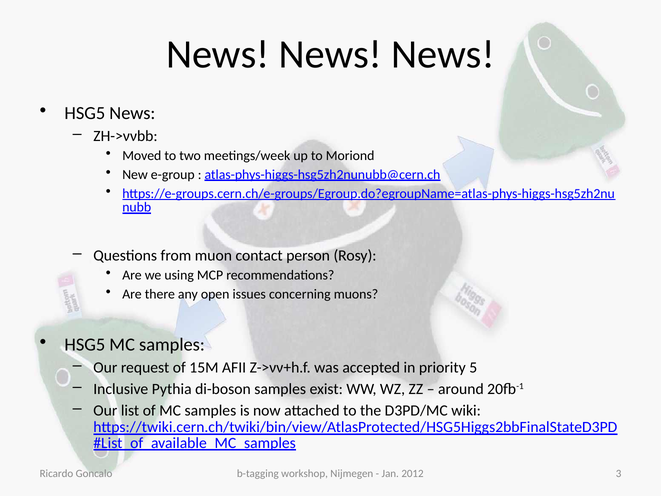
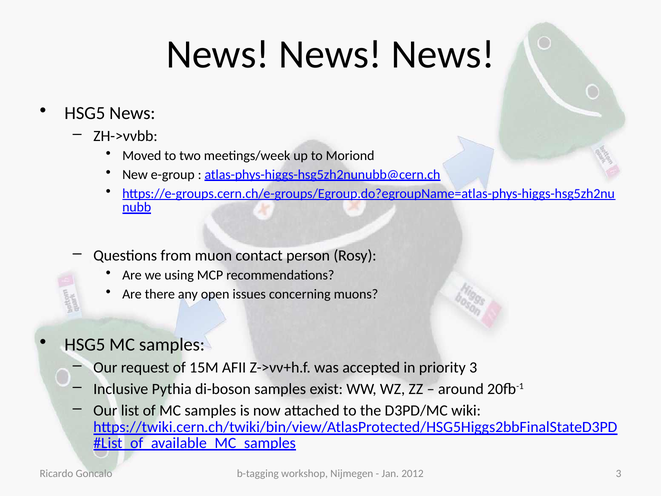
priority 5: 5 -> 3
